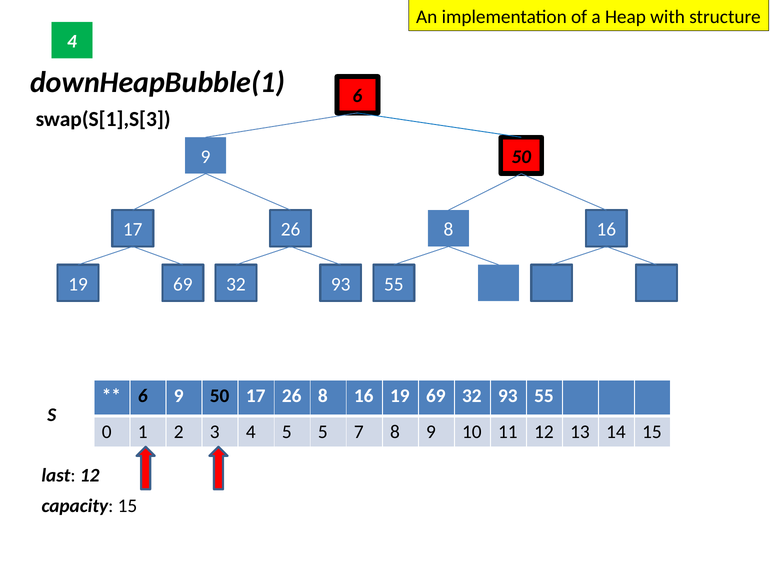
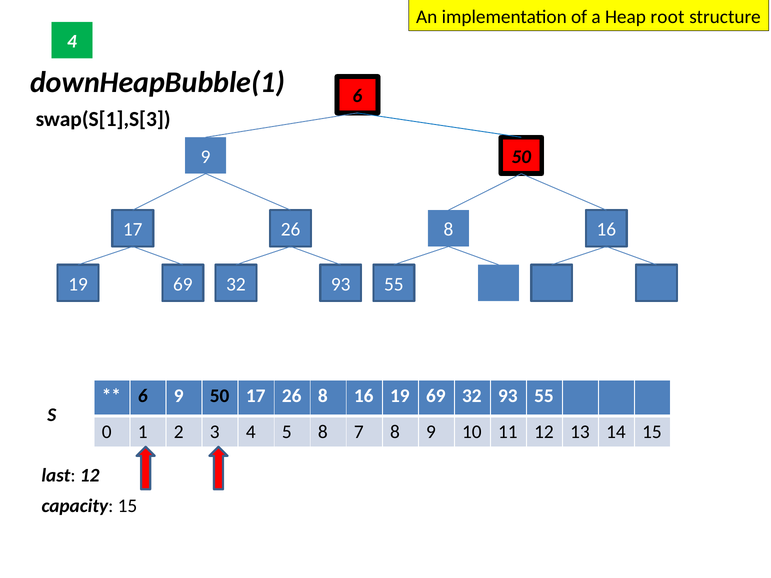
with: with -> root
5 5: 5 -> 8
